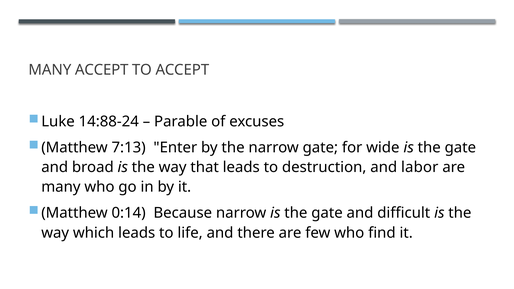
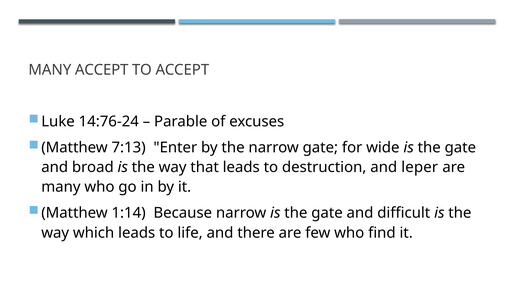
14:88-24: 14:88-24 -> 14:76-24
labor: labor -> leper
0:14: 0:14 -> 1:14
